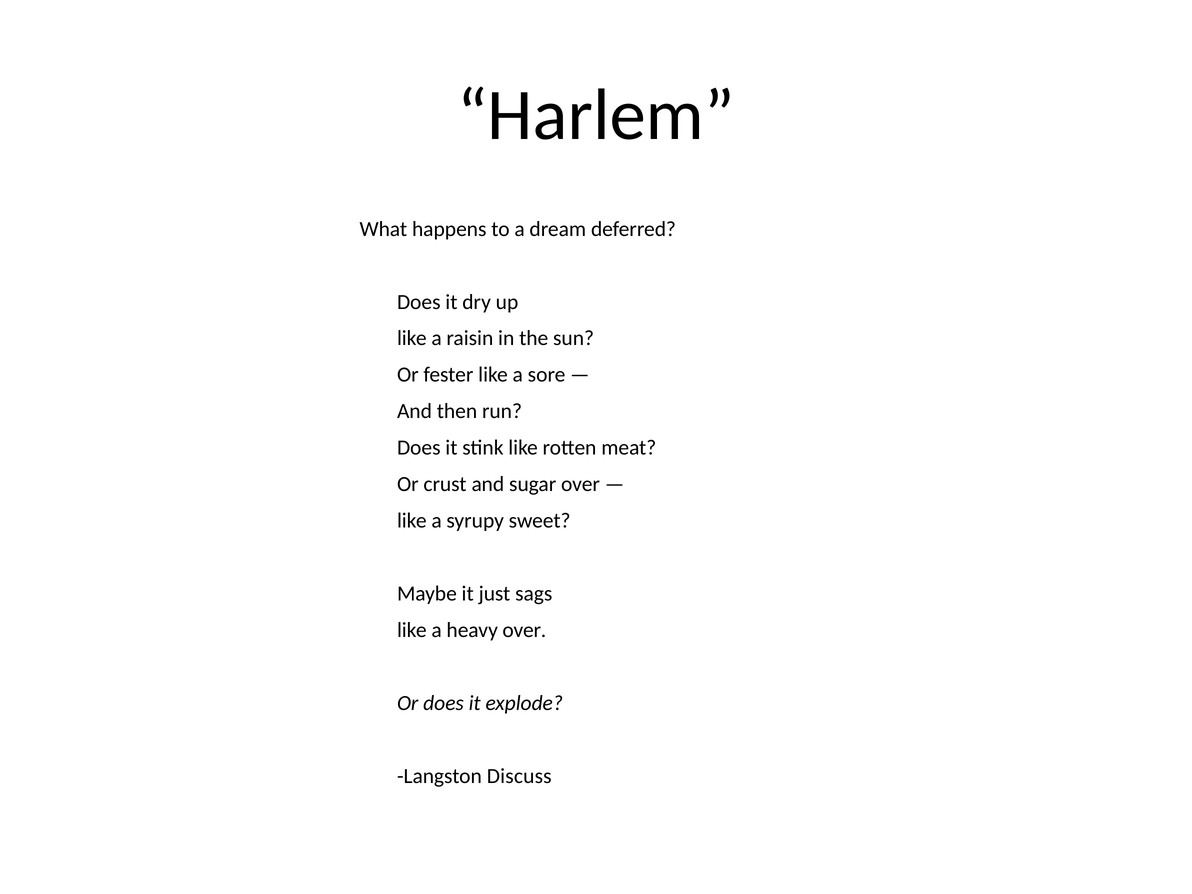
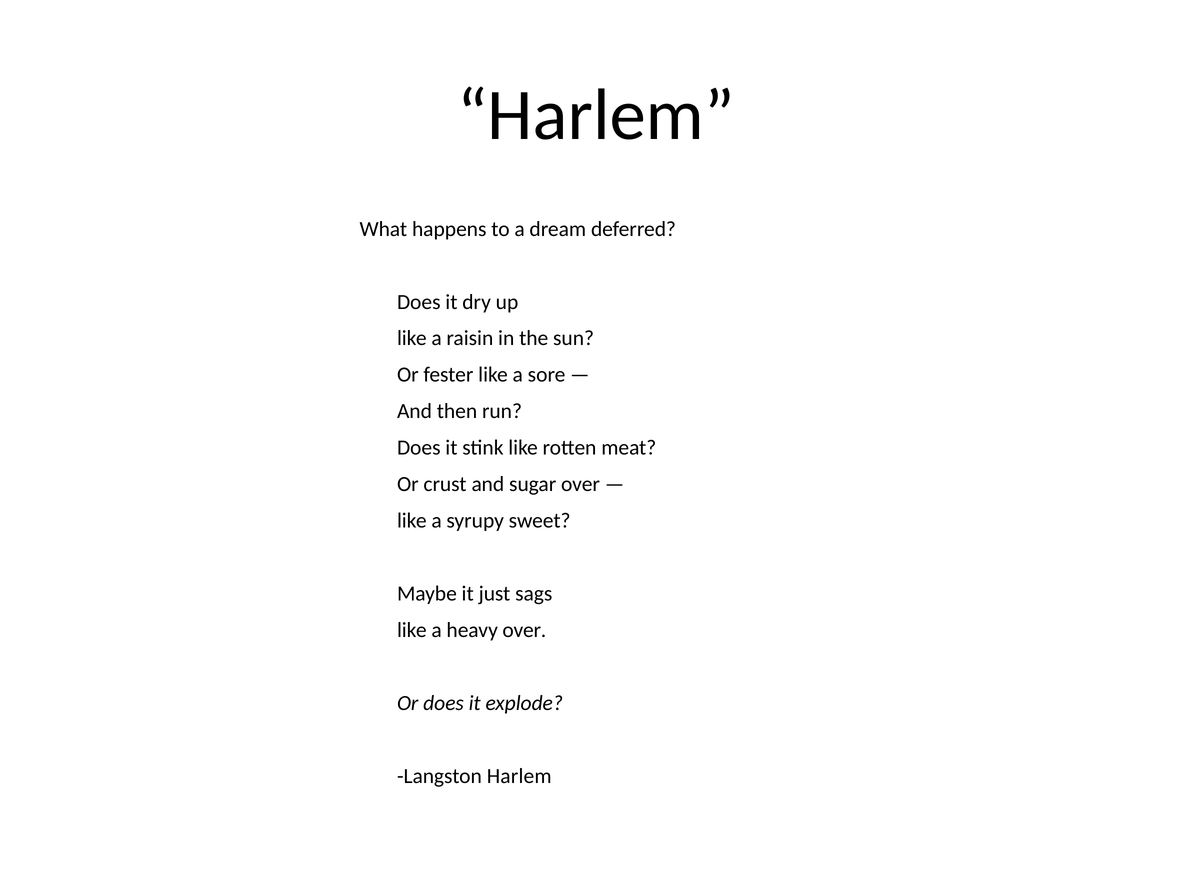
Langston Discuss: Discuss -> Harlem
